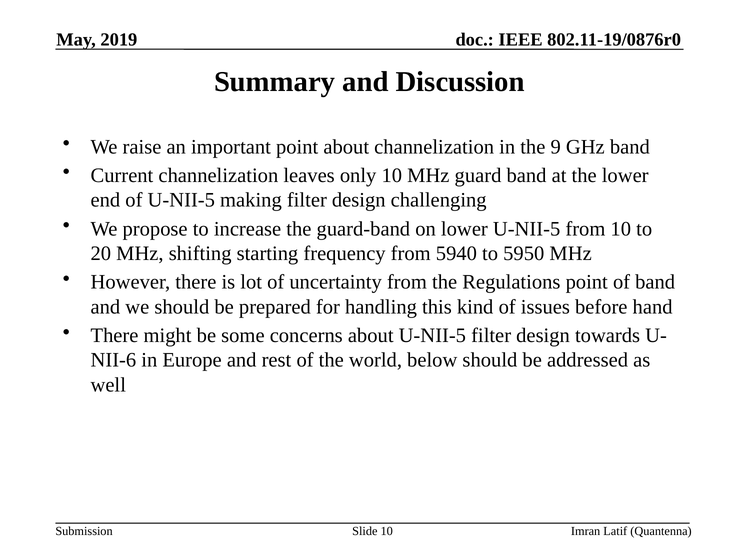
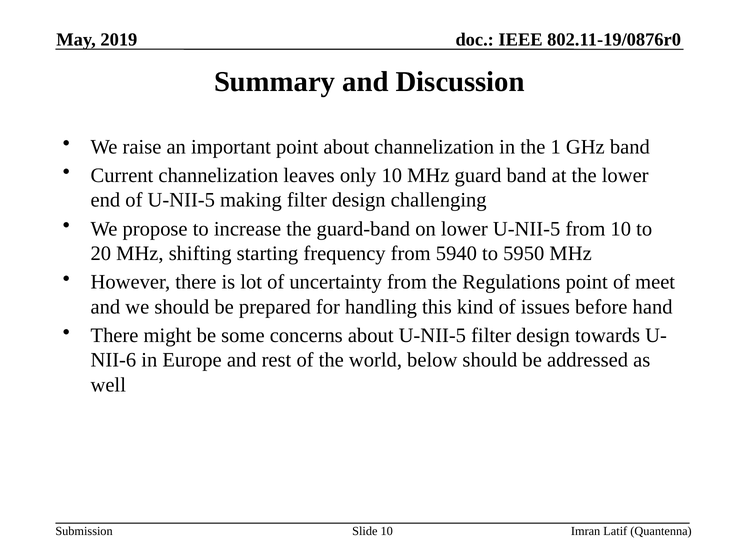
9: 9 -> 1
of band: band -> meet
